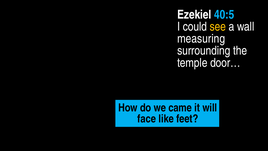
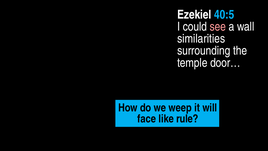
see colour: yellow -> pink
measuring: measuring -> similarities
came: came -> weep
feet: feet -> rule
